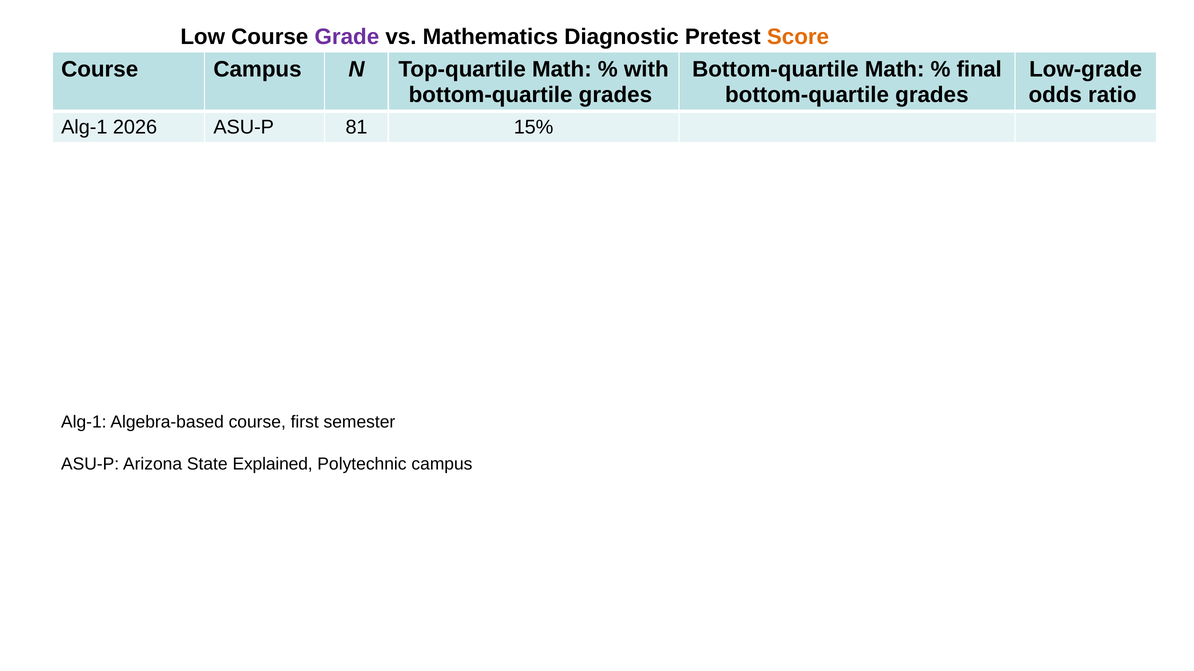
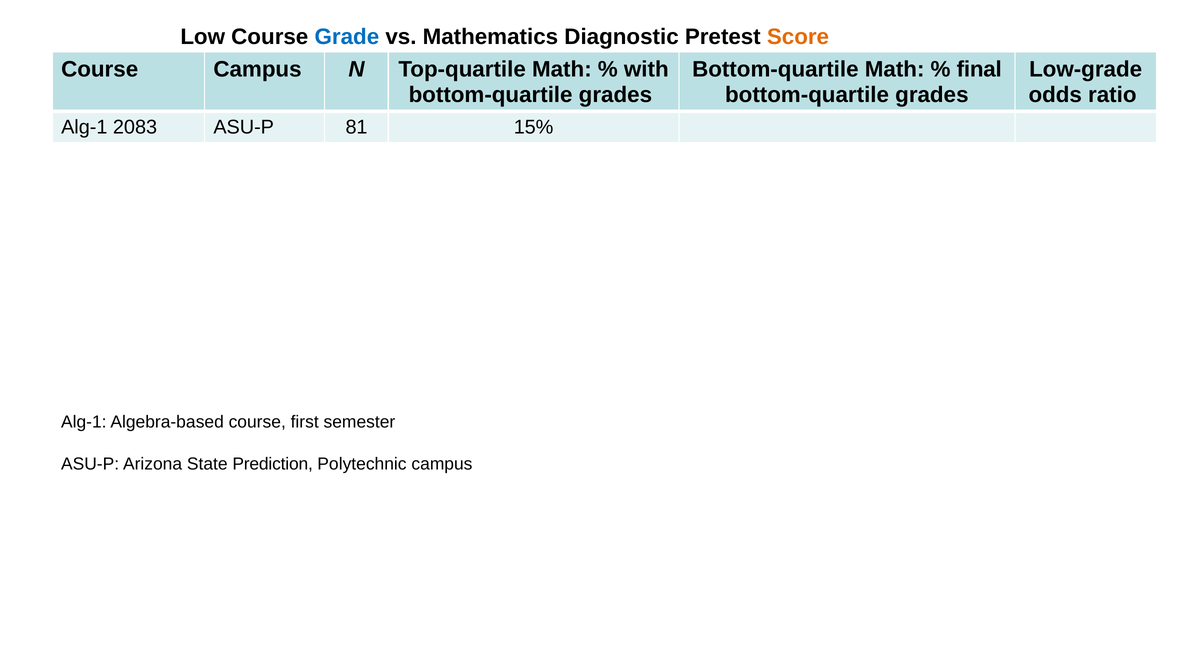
Grade colour: purple -> blue
2026: 2026 -> 2083
Explained: Explained -> Prediction
